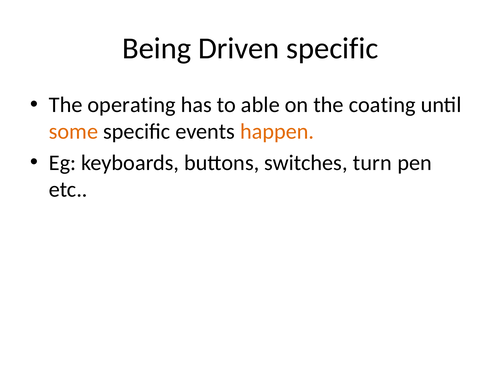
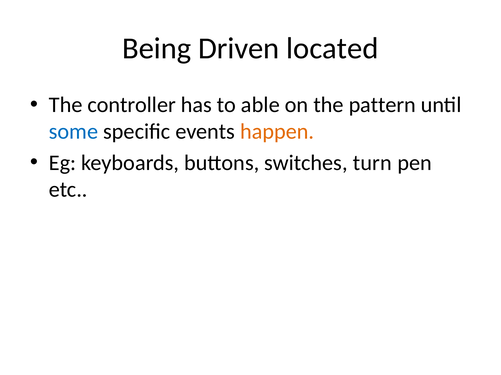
Driven specific: specific -> located
operating: operating -> controller
coating: coating -> pattern
some colour: orange -> blue
